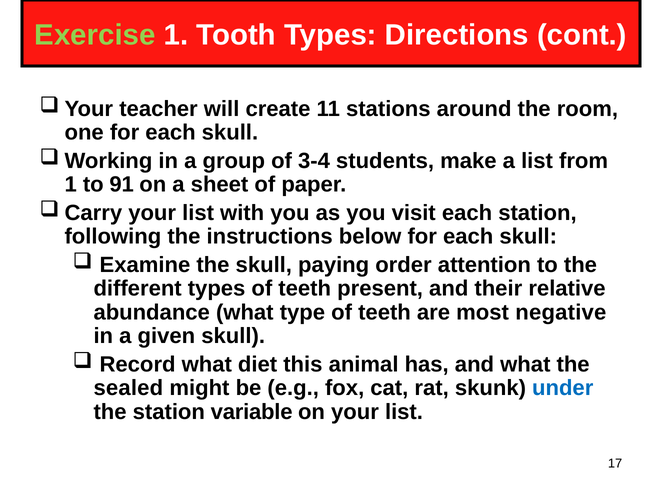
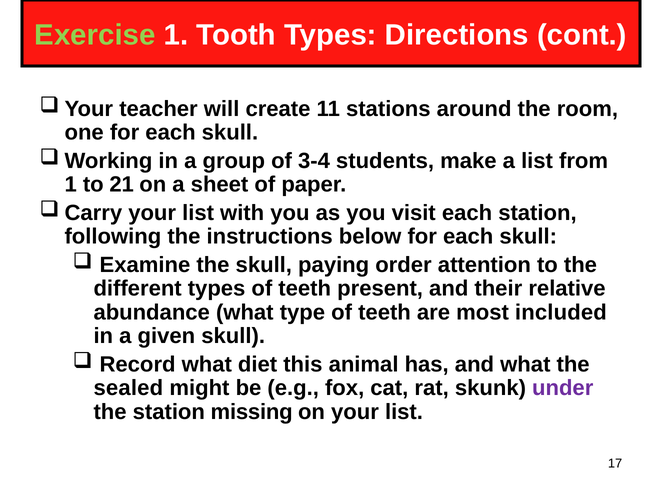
91: 91 -> 21
negative: negative -> included
under colour: blue -> purple
variable: variable -> missing
